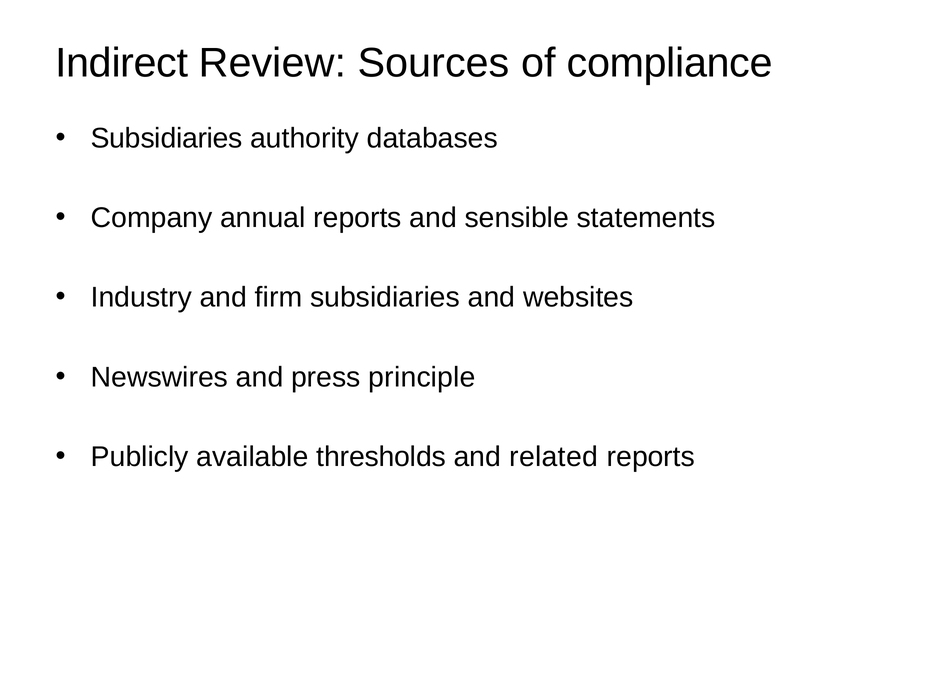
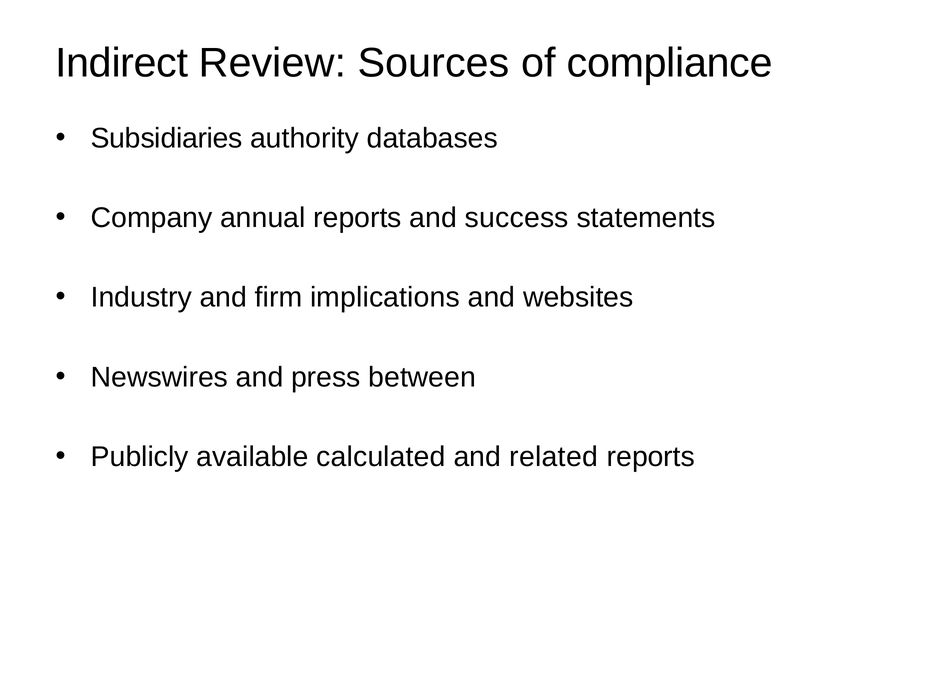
sensible: sensible -> success
firm subsidiaries: subsidiaries -> implications
principle: principle -> between
thresholds: thresholds -> calculated
